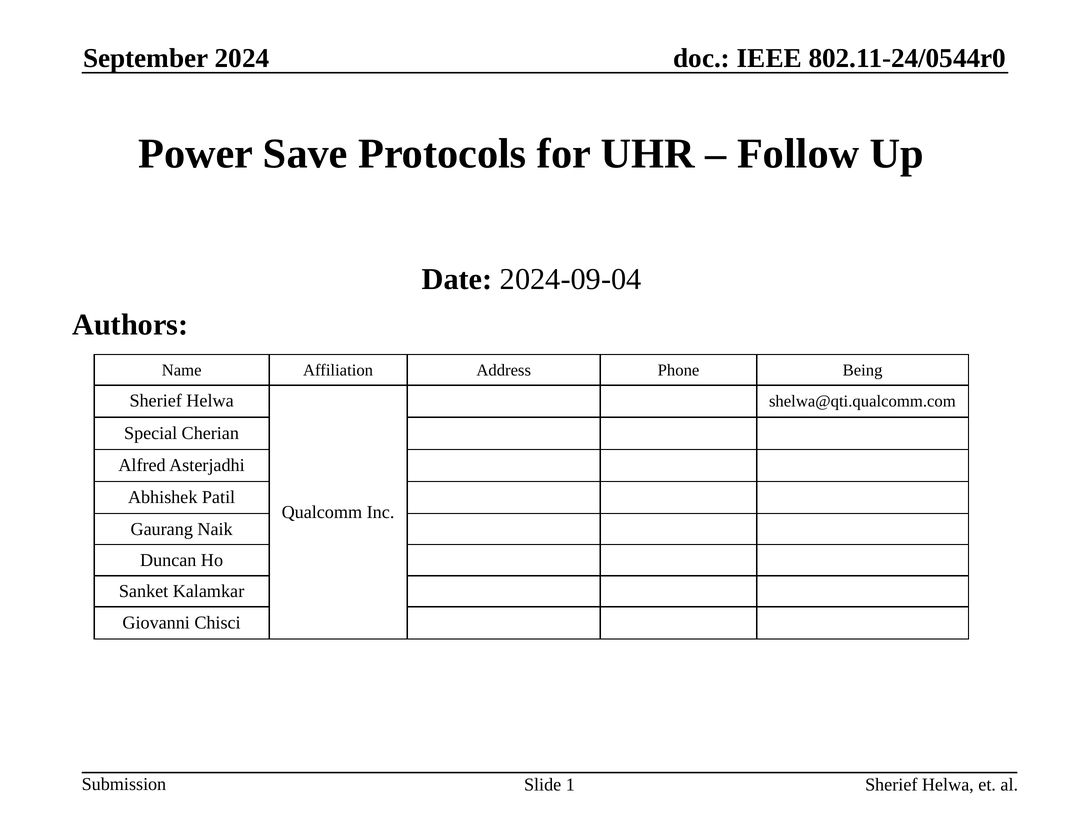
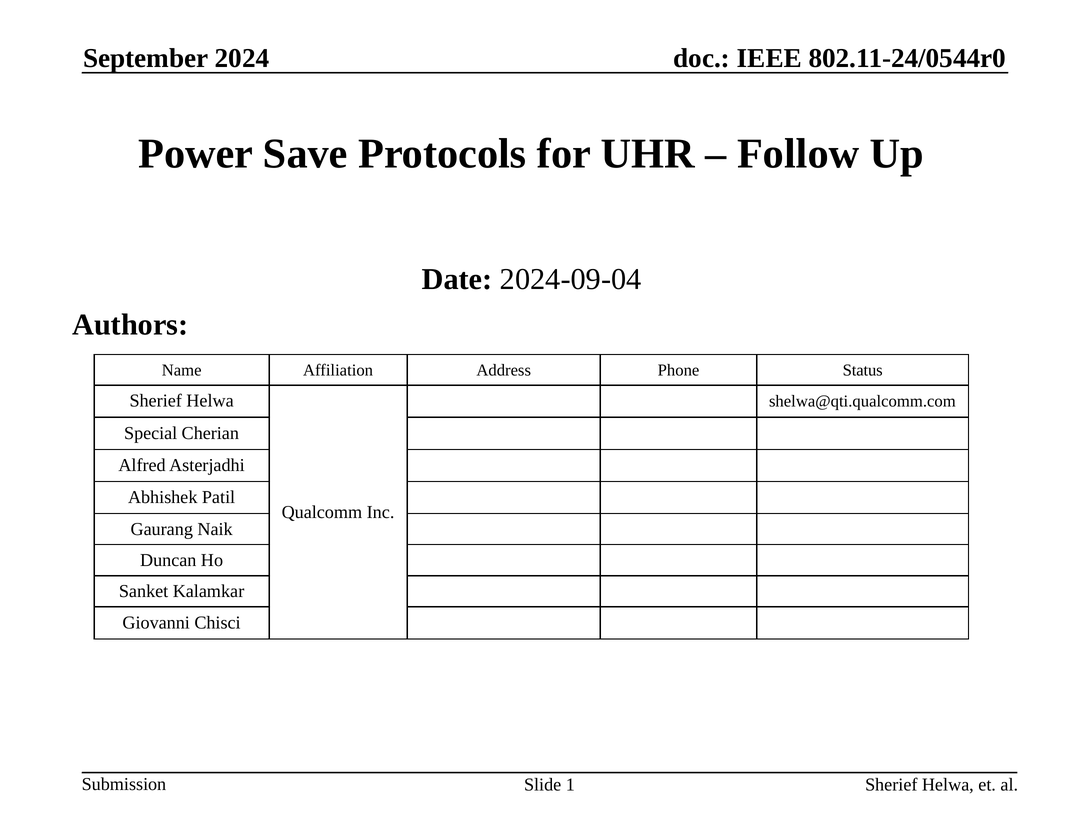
Being: Being -> Status
